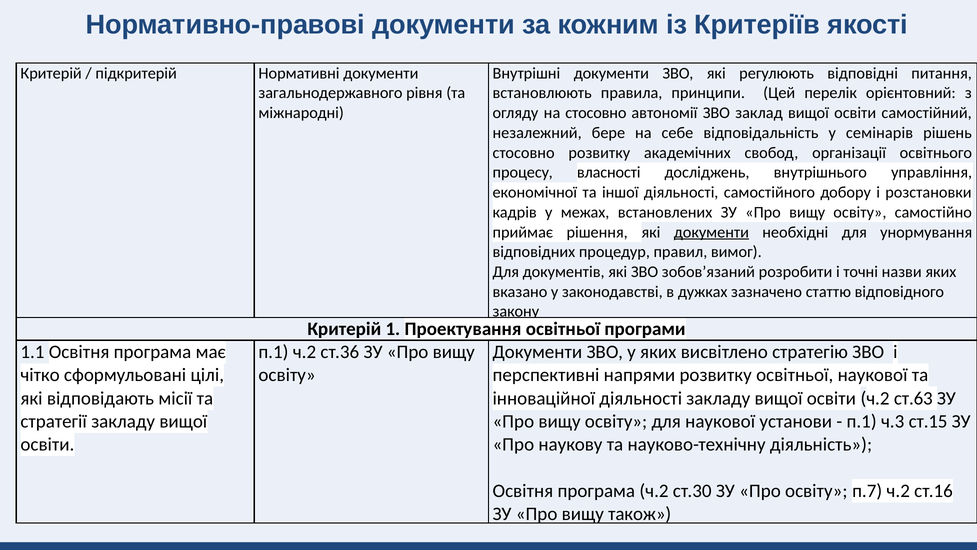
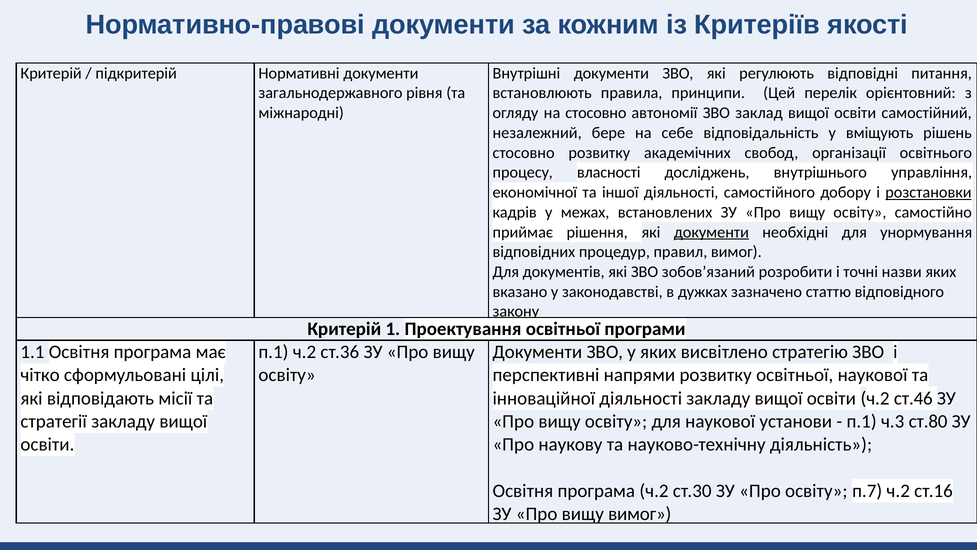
семінарів: семінарів -> вміщують
розстановки underline: none -> present
ст.63: ст.63 -> ст.46
ст.15: ст.15 -> ст.80
вищу також: також -> вимог
